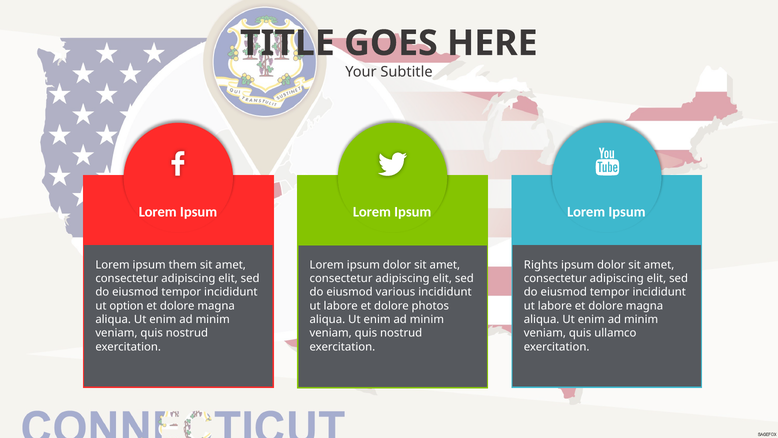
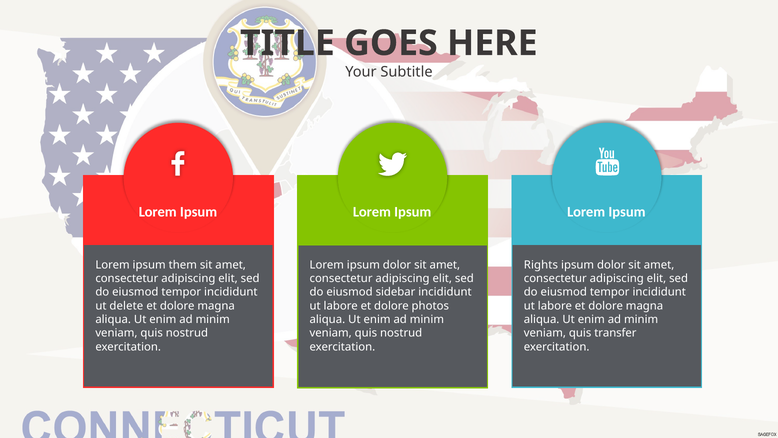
various: various -> sidebar
option: option -> delete
ullamco: ullamco -> transfer
